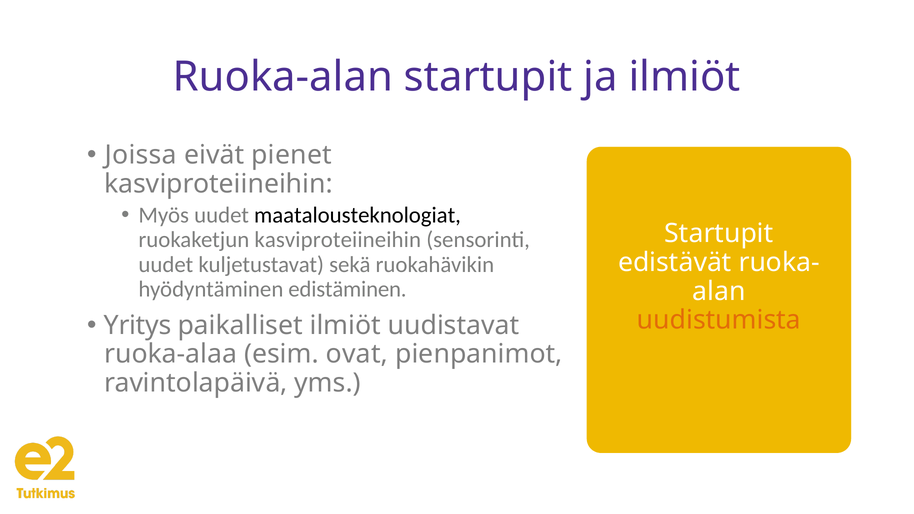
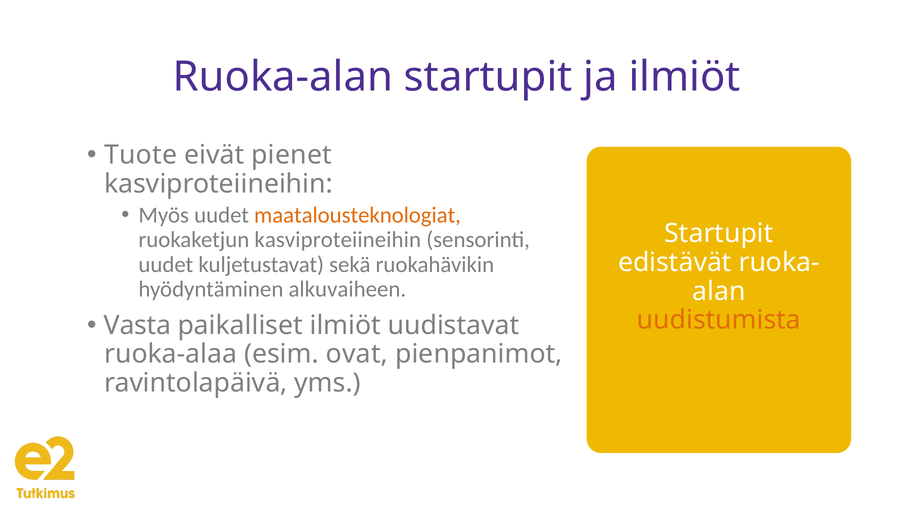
Joissa: Joissa -> Tuote
maatalousteknologiat colour: black -> orange
edistäminen: edistäminen -> alkuvaiheen
Yritys: Yritys -> Vasta
